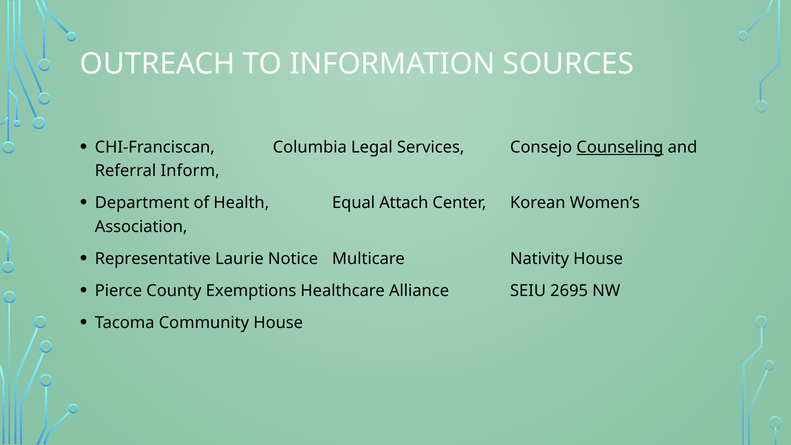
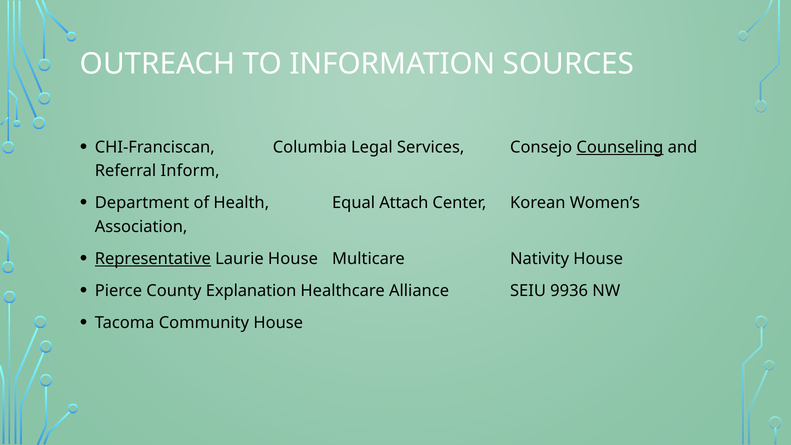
Representative underline: none -> present
Laurie Notice: Notice -> House
Exemptions: Exemptions -> Explanation
2695: 2695 -> 9936
